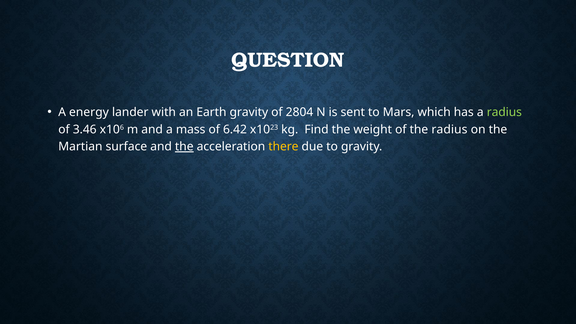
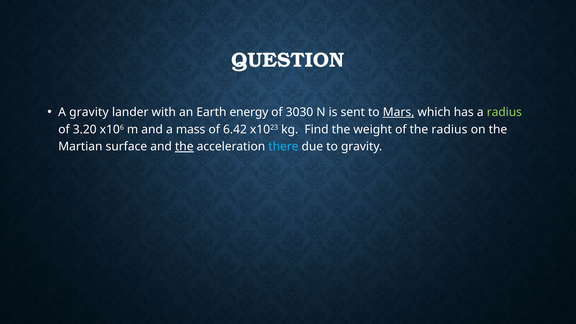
A energy: energy -> gravity
Earth gravity: gravity -> energy
2804: 2804 -> 3030
Mars underline: none -> present
3.46: 3.46 -> 3.20
there colour: yellow -> light blue
